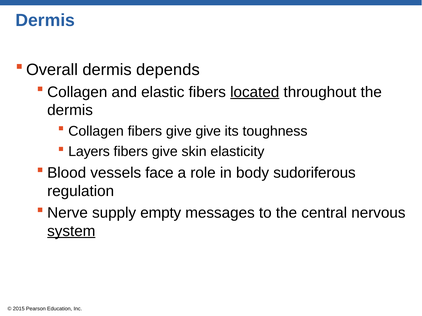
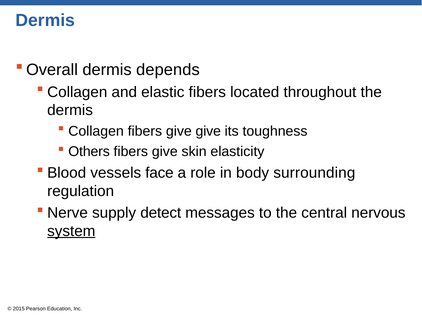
located underline: present -> none
Layers: Layers -> Others
sudoriferous: sudoriferous -> surrounding
empty: empty -> detect
